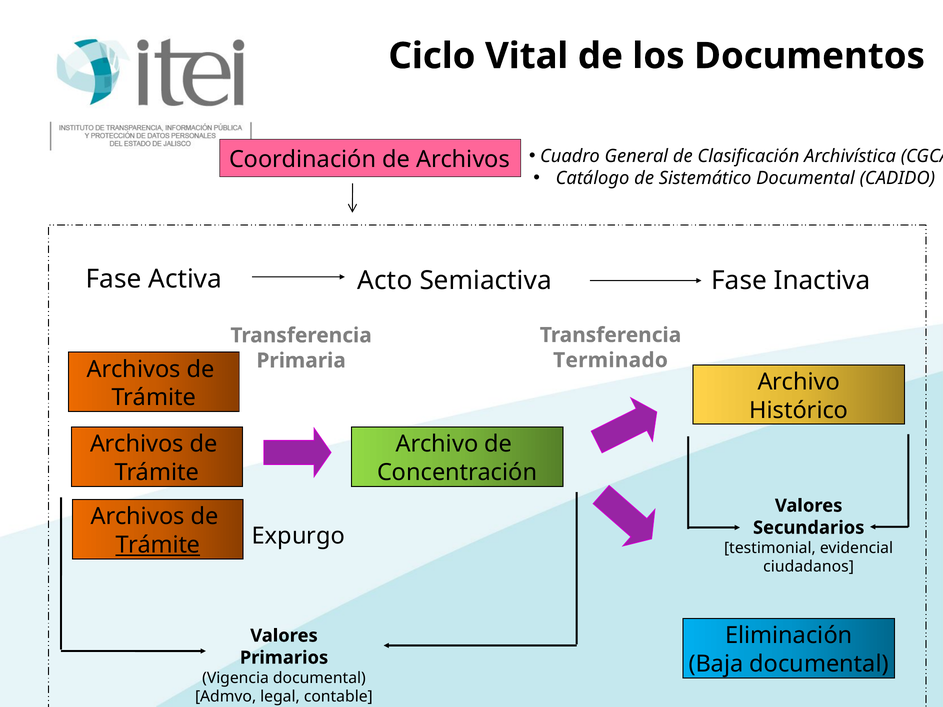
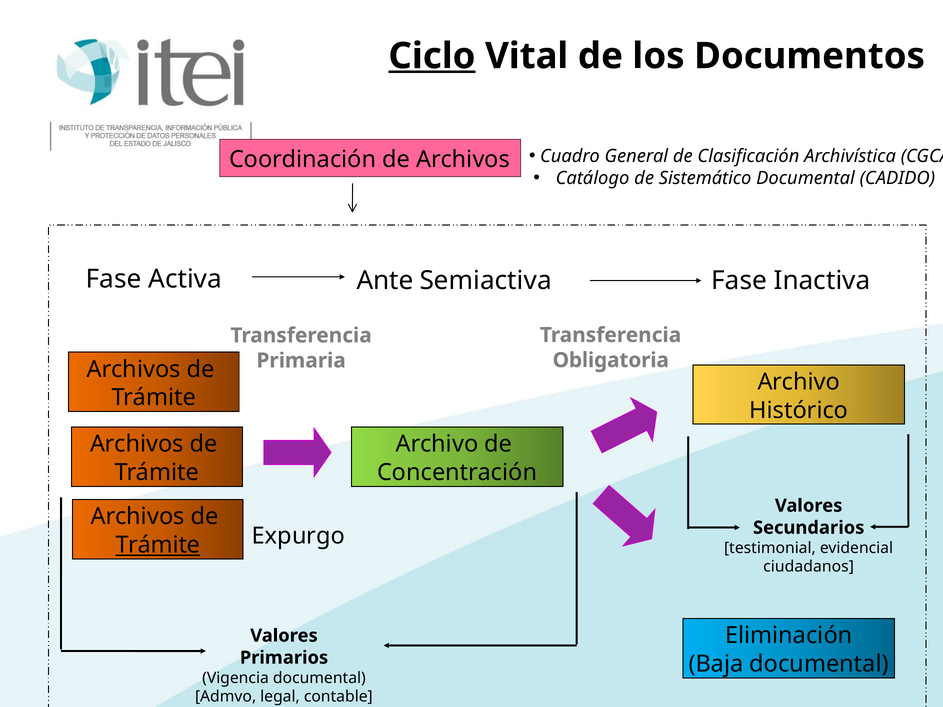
Ciclo underline: none -> present
Acto: Acto -> Ante
Terminado: Terminado -> Obligatoria
